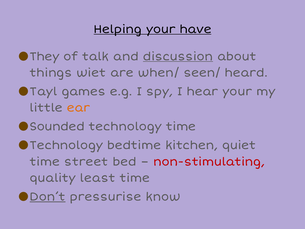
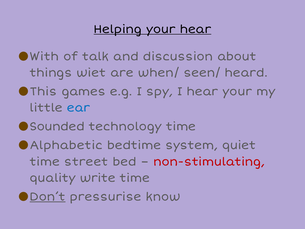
your have: have -> hear
They: They -> With
discussion underline: present -> none
Tayl: Tayl -> This
ear colour: orange -> blue
Technology at (66, 145): Technology -> Alphabetic
kitchen: kitchen -> system
least: least -> write
